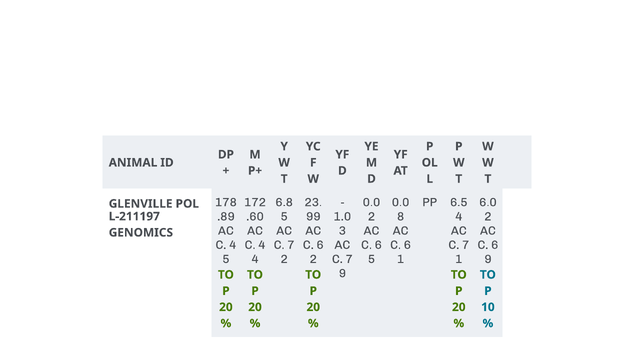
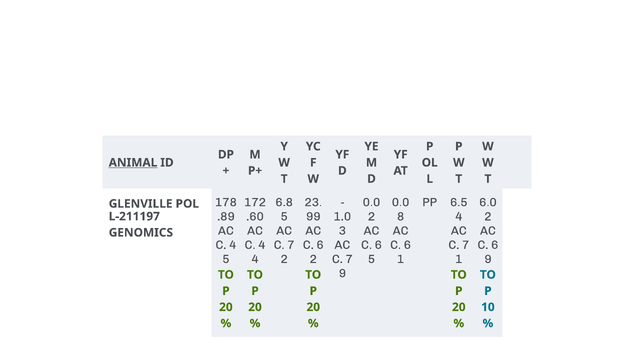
ANIMAL underline: none -> present
